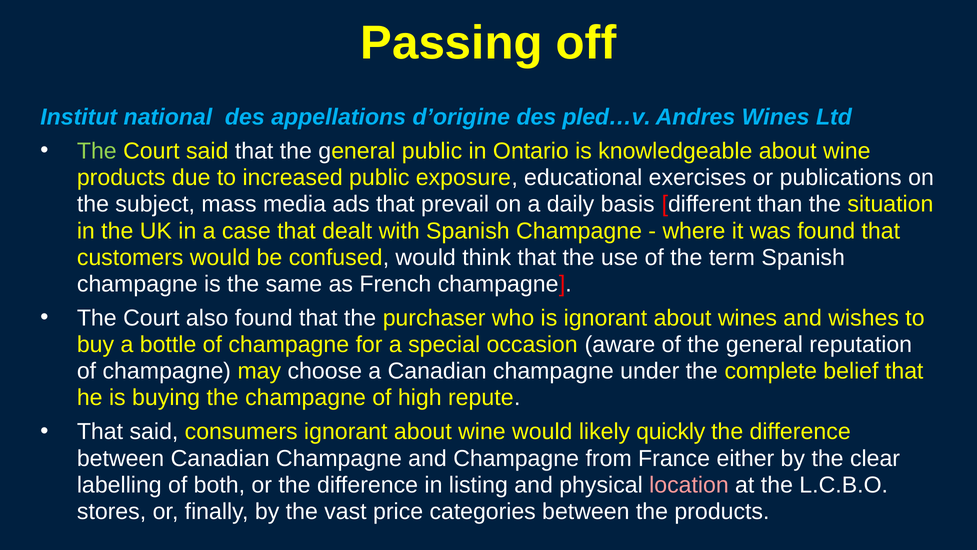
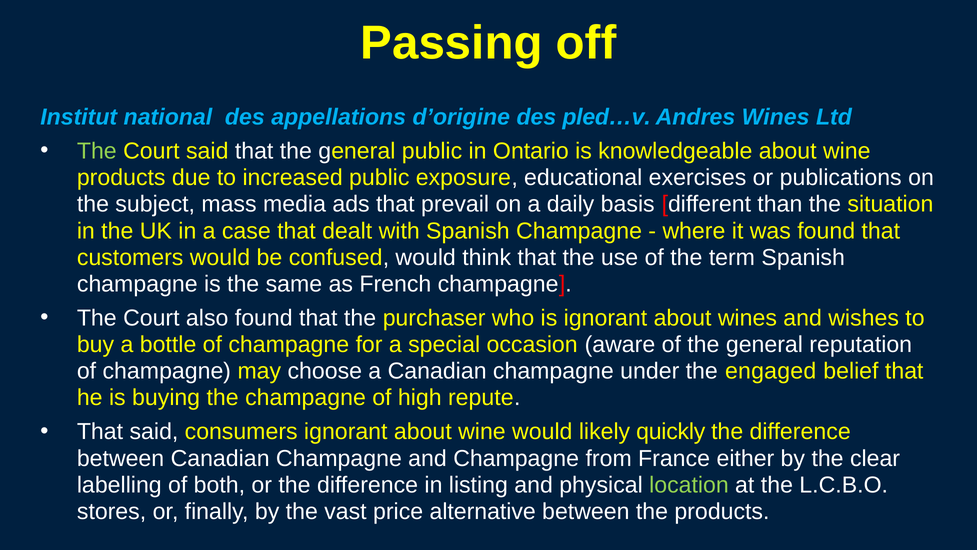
complete: complete -> engaged
location colour: pink -> light green
categories: categories -> alternative
